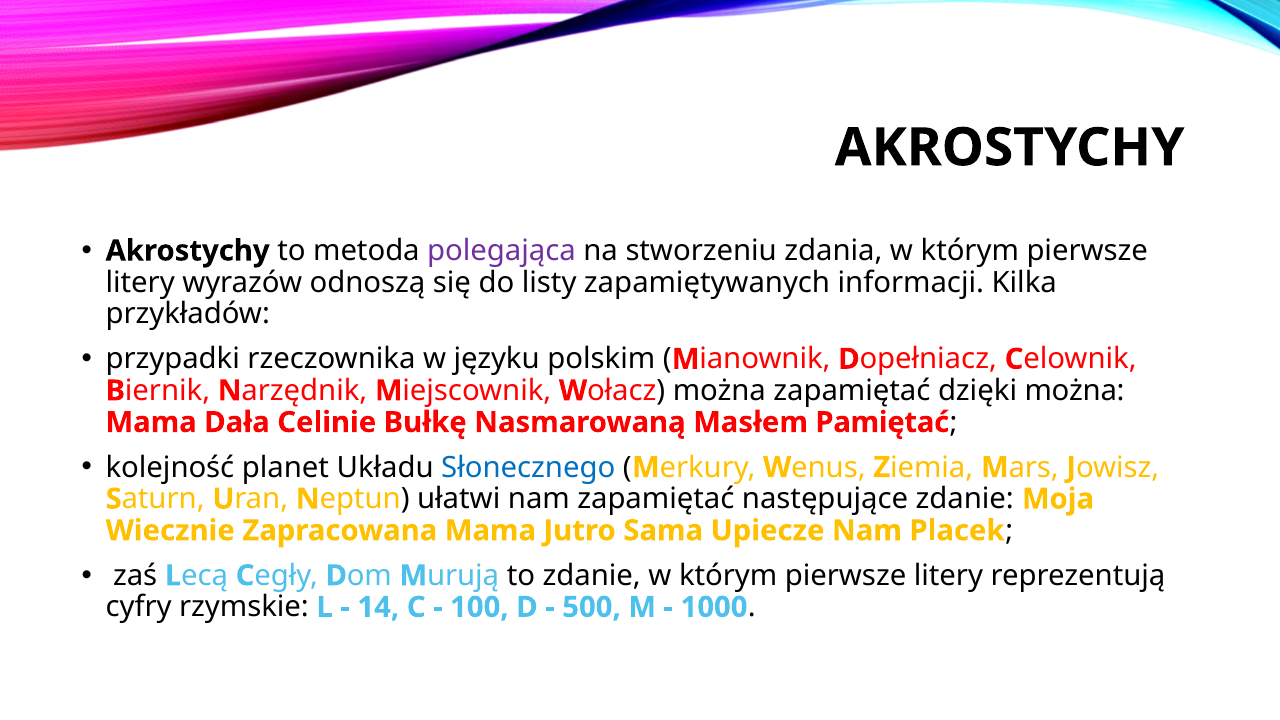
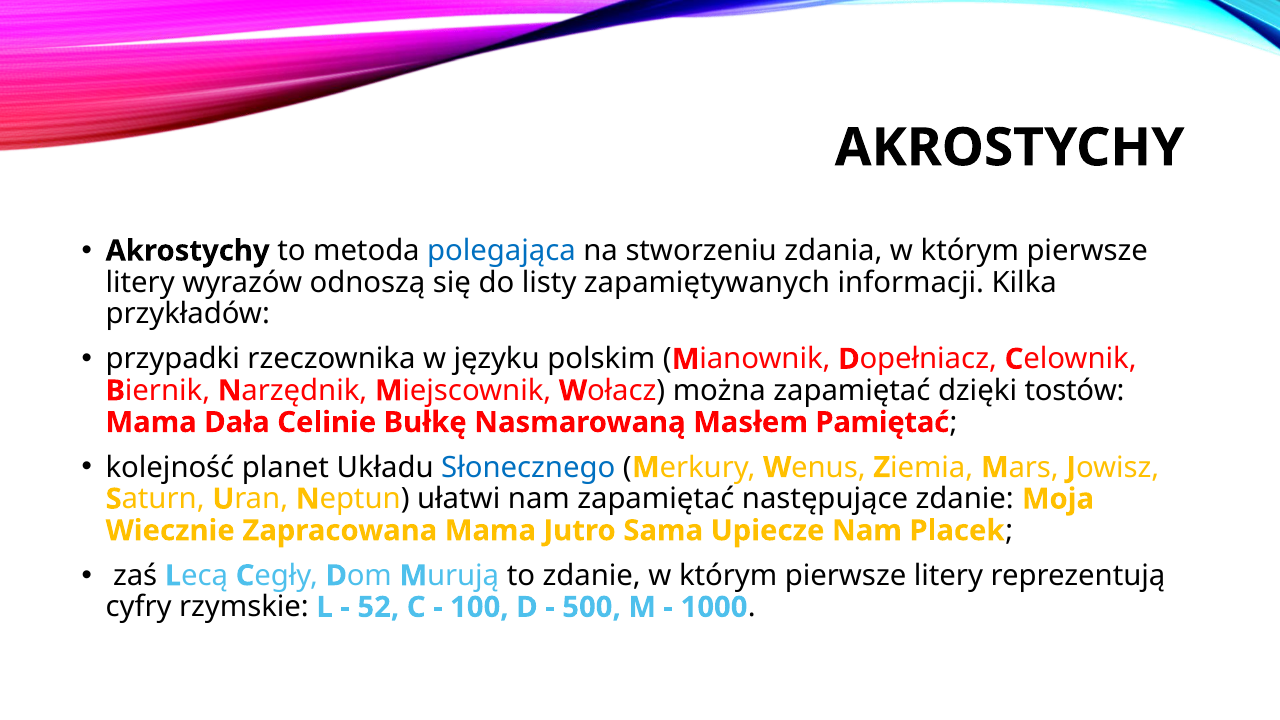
polegająca colour: purple -> blue
dzięki można: można -> tostów
14: 14 -> 52
